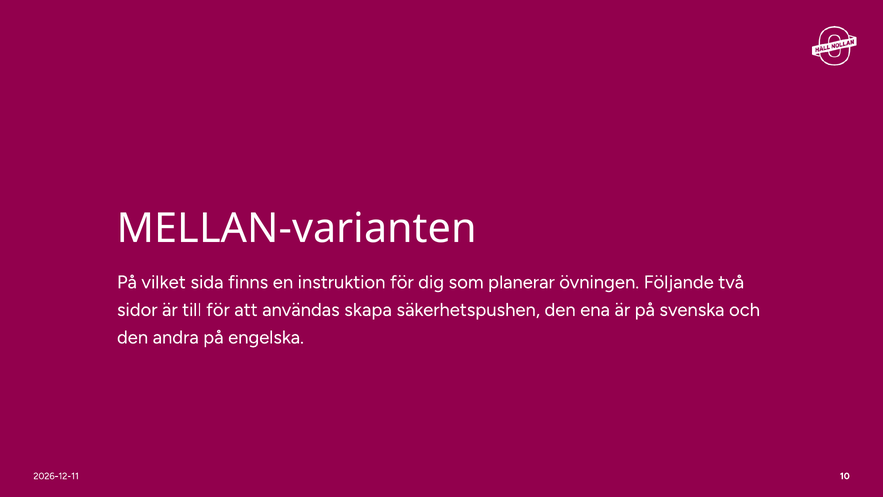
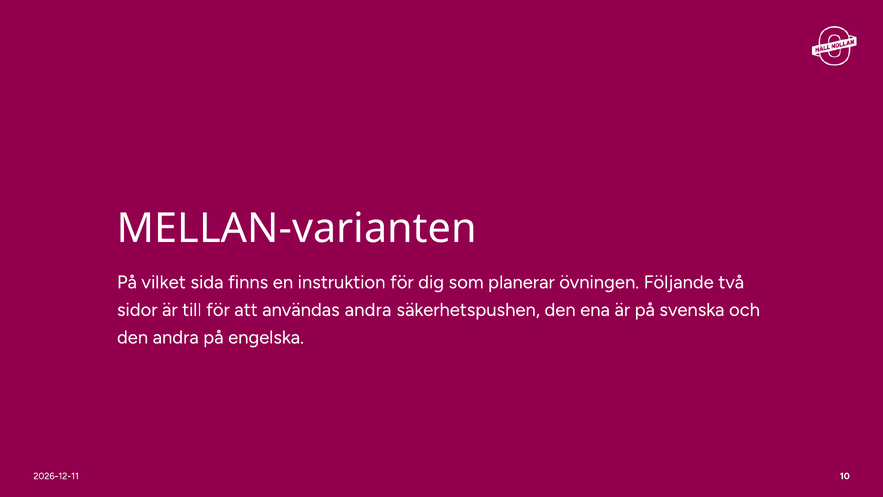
användas skapa: skapa -> andra
